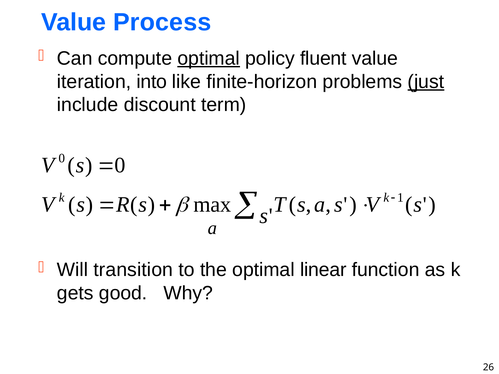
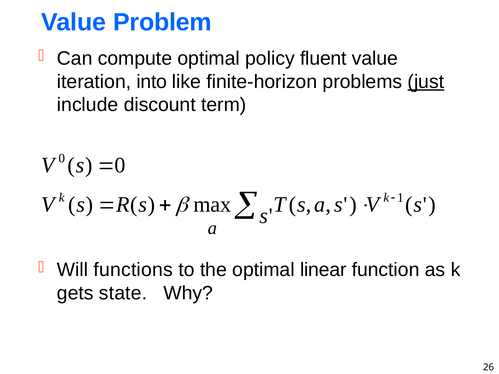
Process: Process -> Problem
optimal at (209, 58) underline: present -> none
transition: transition -> functions
good: good -> state
